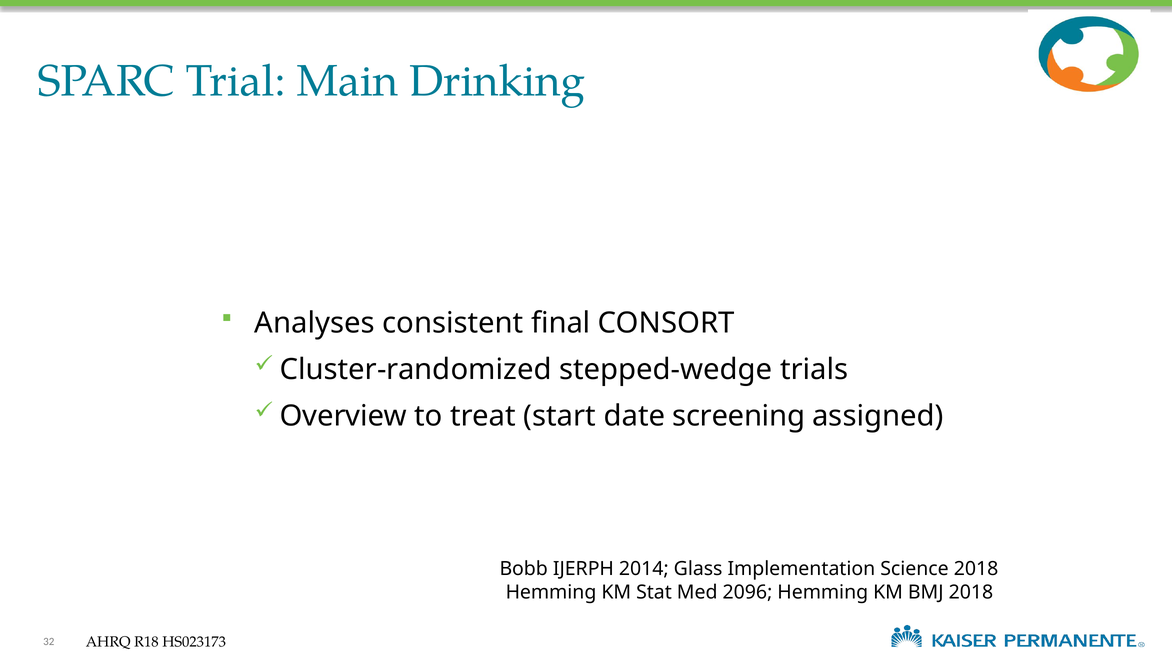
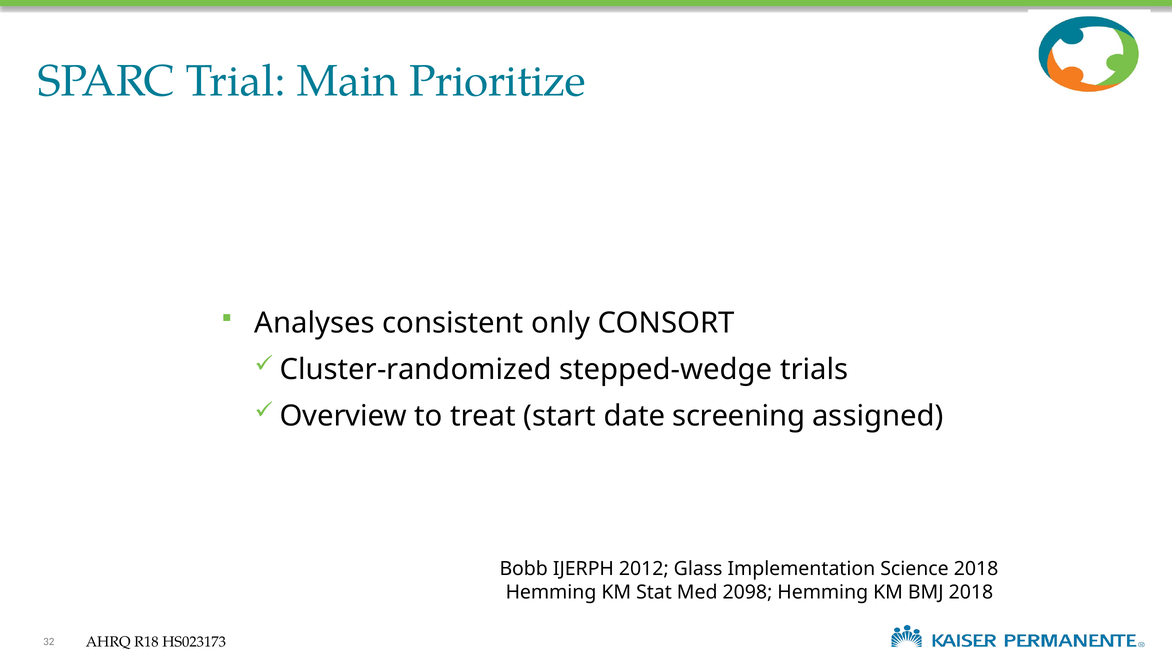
Drinking: Drinking -> Prioritize
final: final -> only
2014: 2014 -> 2012
2096: 2096 -> 2098
